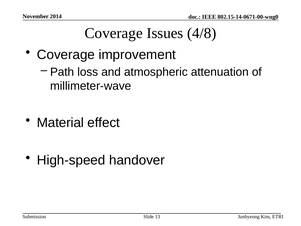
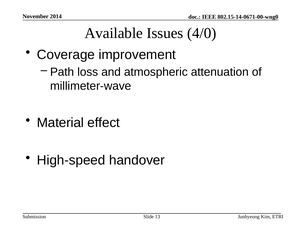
Coverage at (114, 33): Coverage -> Available
4/8: 4/8 -> 4/0
